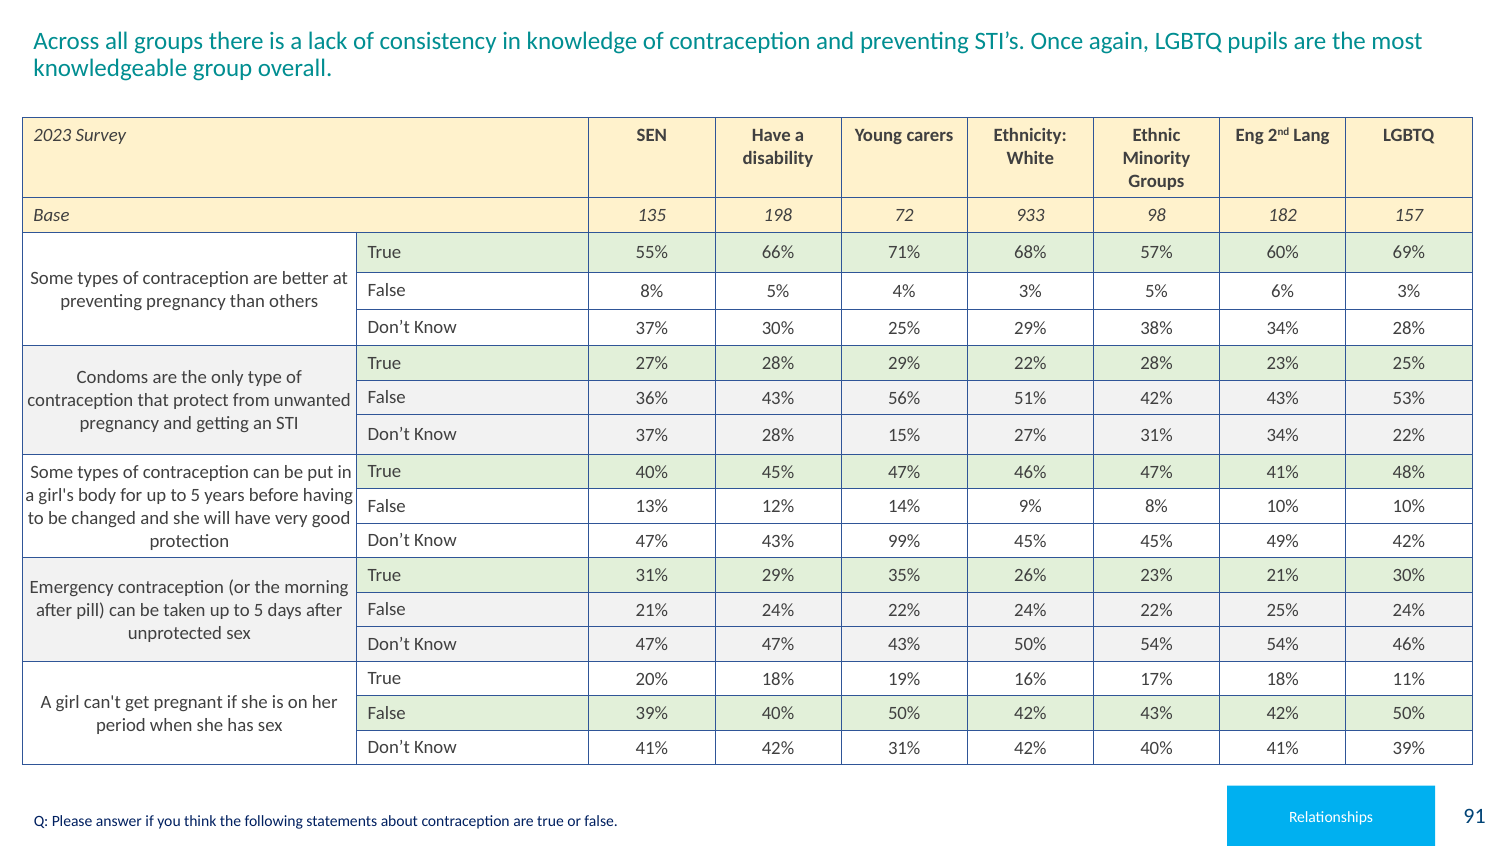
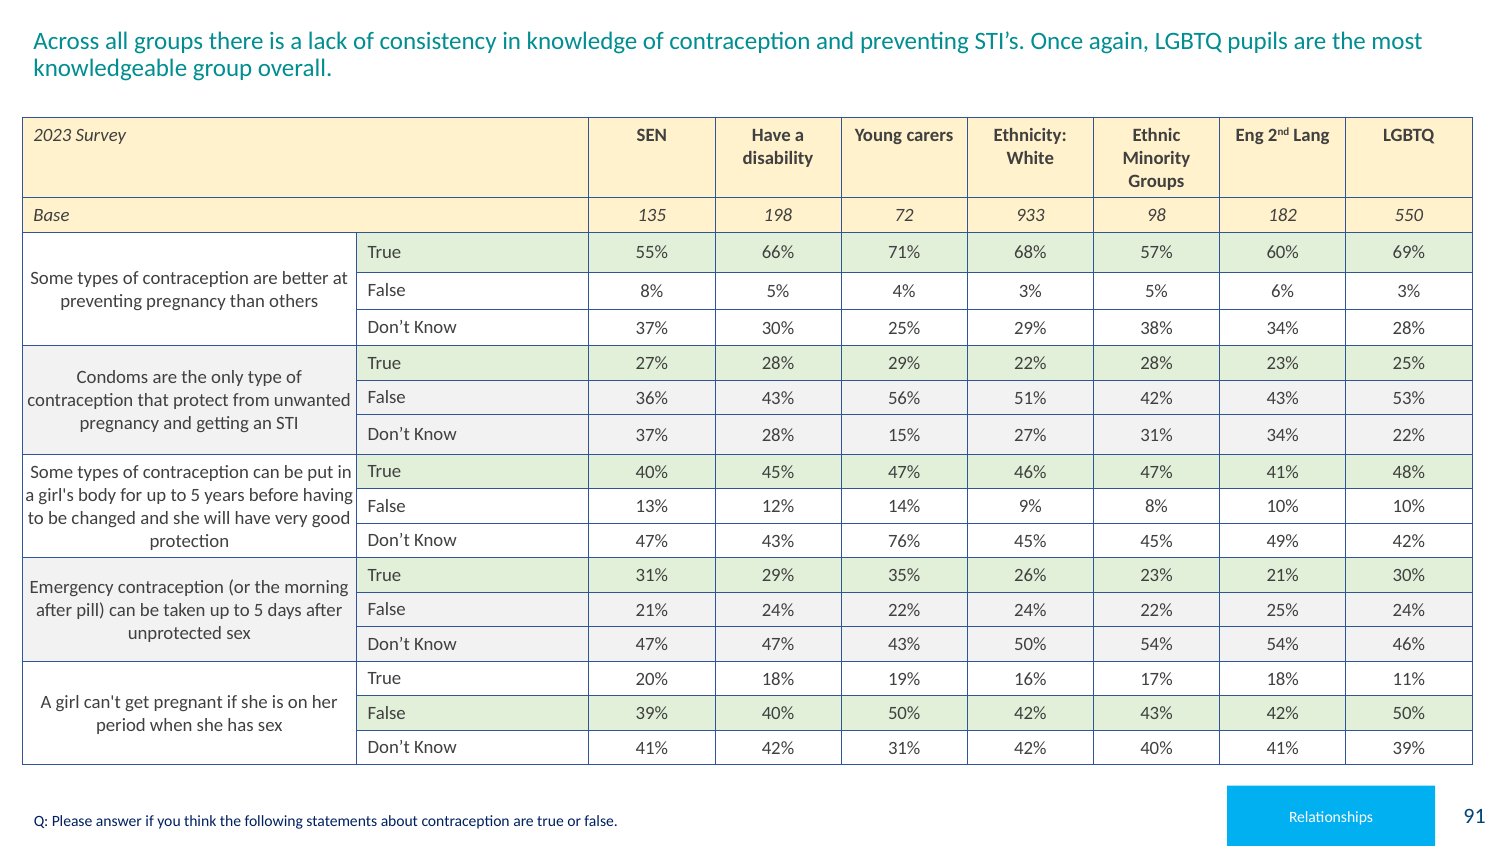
157: 157 -> 550
99%: 99% -> 76%
